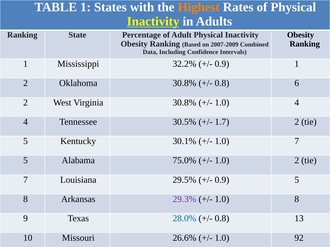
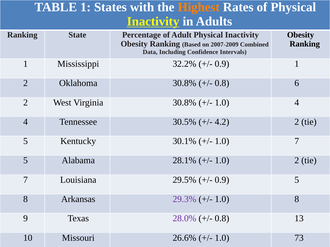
1.7: 1.7 -> 4.2
75.0%: 75.0% -> 28.1%
28.0% colour: blue -> purple
92: 92 -> 73
